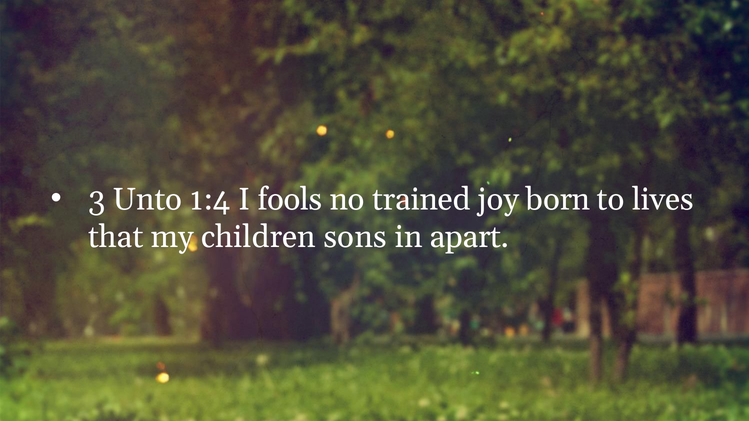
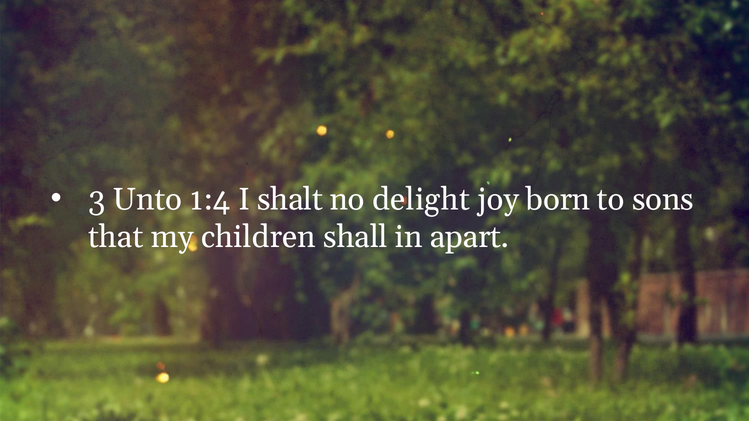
fools: fools -> shalt
trained: trained -> delight
lives: lives -> sons
sons: sons -> shall
